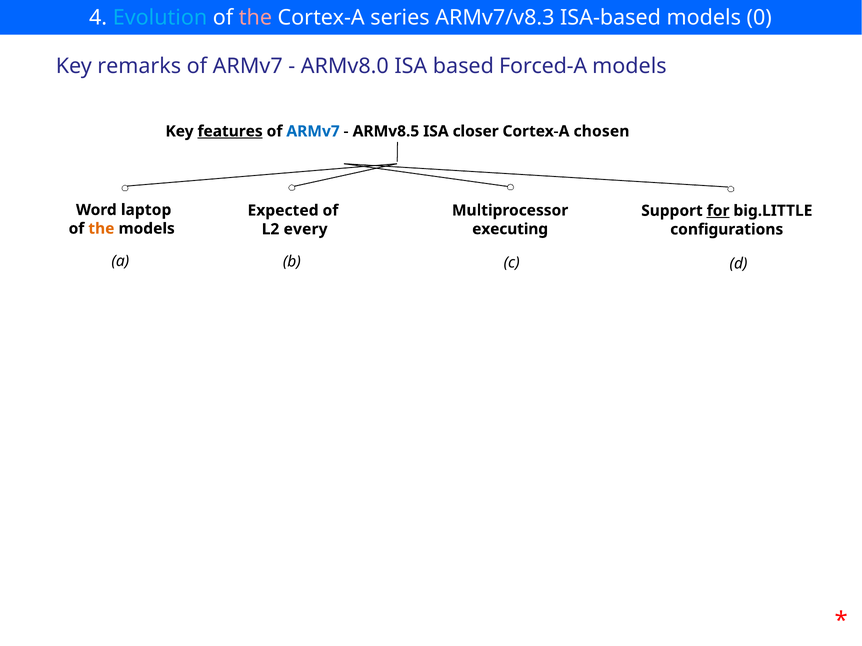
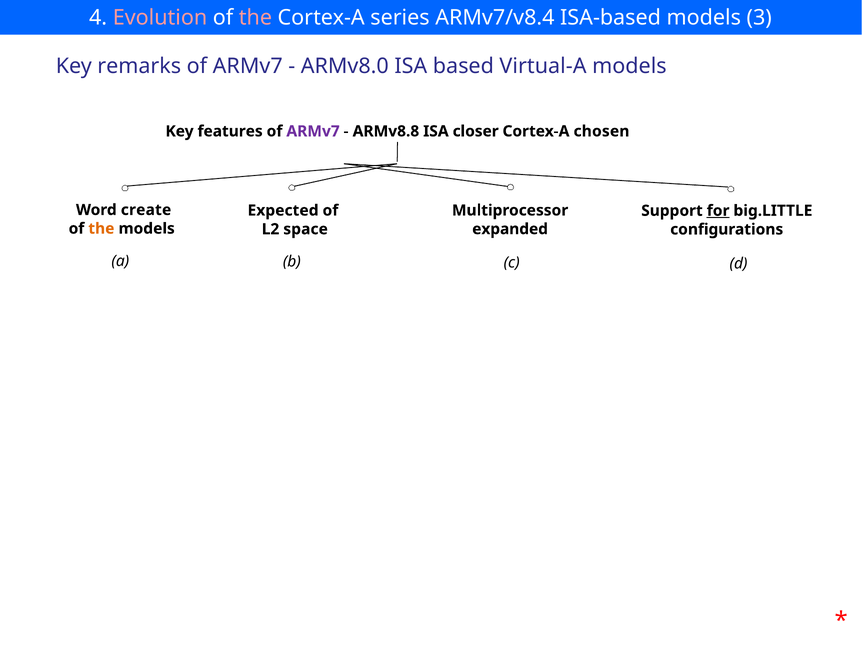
Evolution colour: light blue -> pink
ARMv7/v8.3: ARMv7/v8.3 -> ARMv7/v8.4
0: 0 -> 3
Forced-A: Forced-A -> Virtual-A
features underline: present -> none
ARMv7 at (313, 131) colour: blue -> purple
ARMv8.5: ARMv8.5 -> ARMv8.8
laptop: laptop -> create
every: every -> space
executing: executing -> expanded
